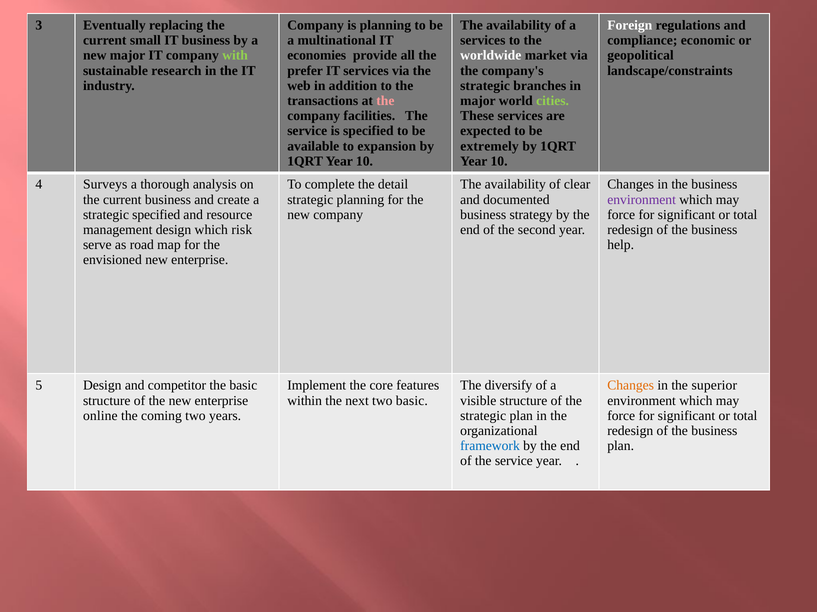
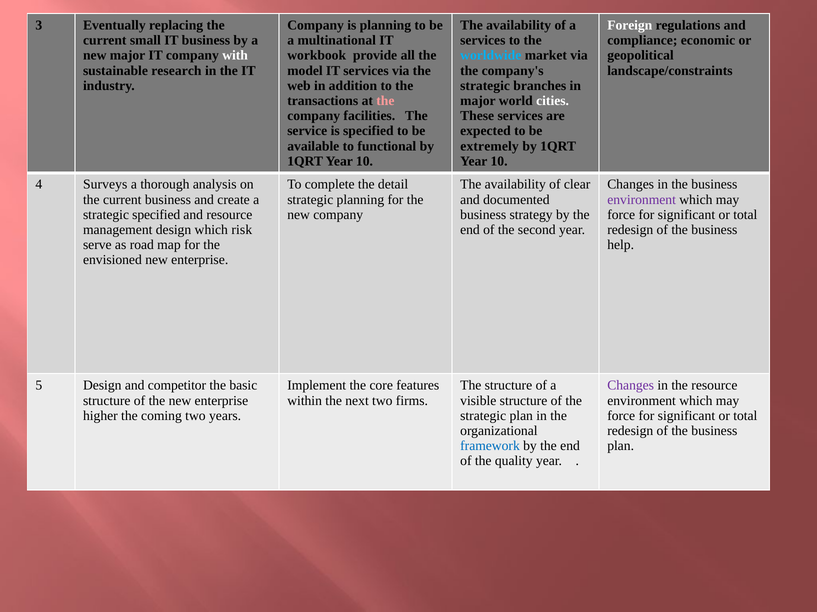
with colour: light green -> white
economies: economies -> workbook
worldwide colour: white -> light blue
prefer: prefer -> model
cities colour: light green -> white
expansion: expansion -> functional
The diversify: diversify -> structure
Changes at (631, 386) colour: orange -> purple
the superior: superior -> resource
two basic: basic -> firms
online: online -> higher
of the service: service -> quality
